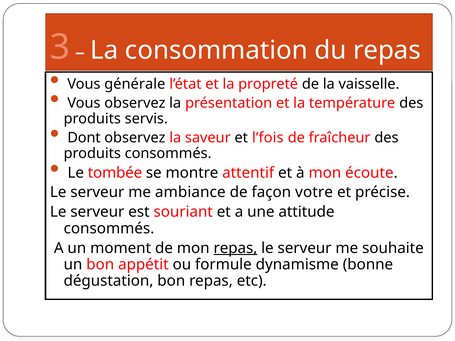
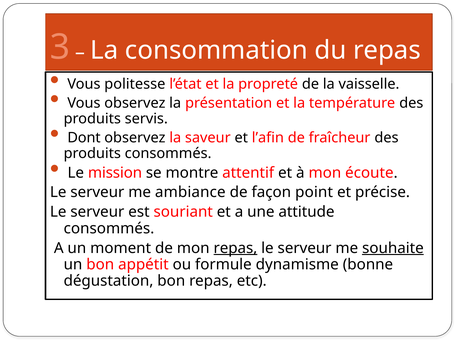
générale: générale -> politesse
l’fois: l’fois -> l’afin
tombée: tombée -> mission
votre: votre -> point
souhaite underline: none -> present
